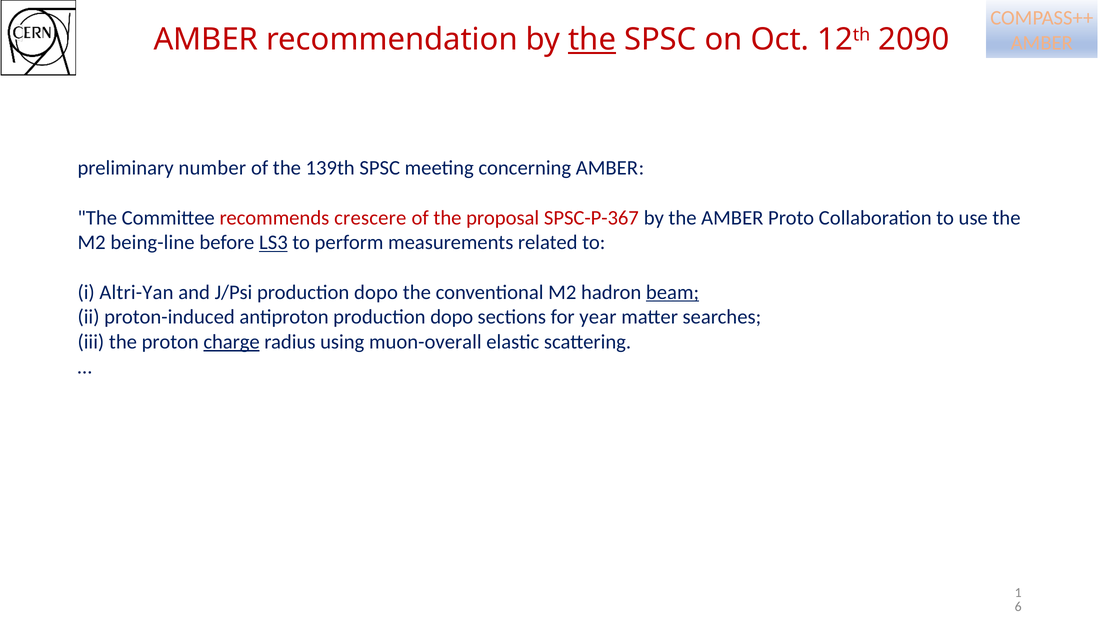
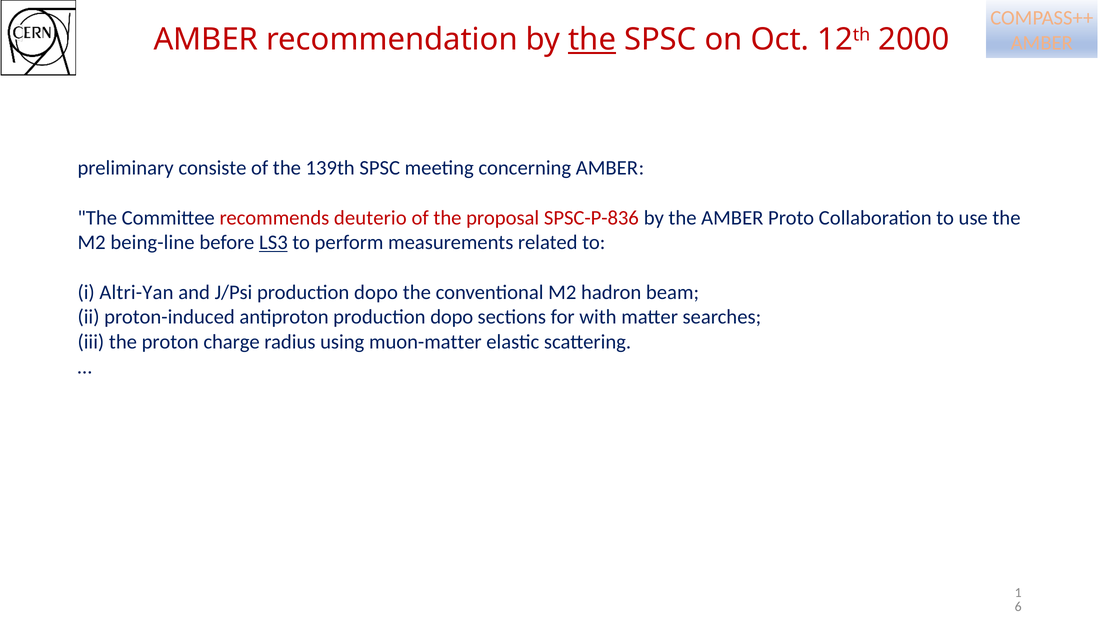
2090: 2090 -> 2000
number: number -> consiste
crescere: crescere -> deuterio
SPSC-P-367: SPSC-P-367 -> SPSC-P-836
beam underline: present -> none
year: year -> with
charge underline: present -> none
muon-overall: muon-overall -> muon-matter
